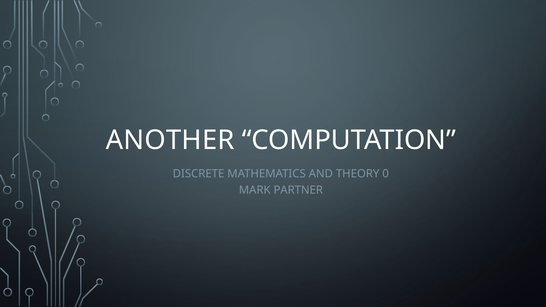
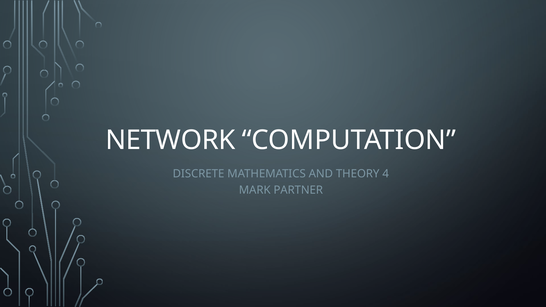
ANOTHER: ANOTHER -> NETWORK
0: 0 -> 4
